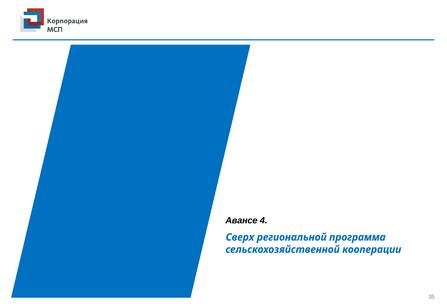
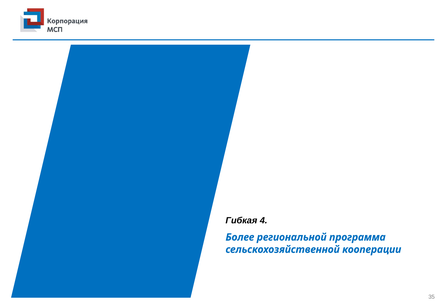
Авансе: Авансе -> Гибкая
Сверх: Сверх -> Более
